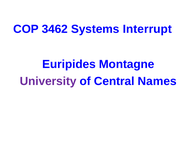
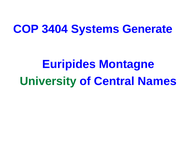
3462: 3462 -> 3404
Interrupt: Interrupt -> Generate
University colour: purple -> green
